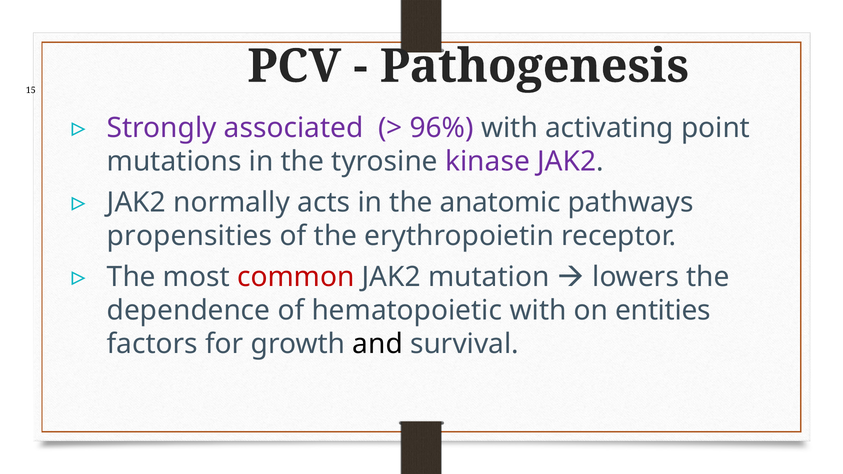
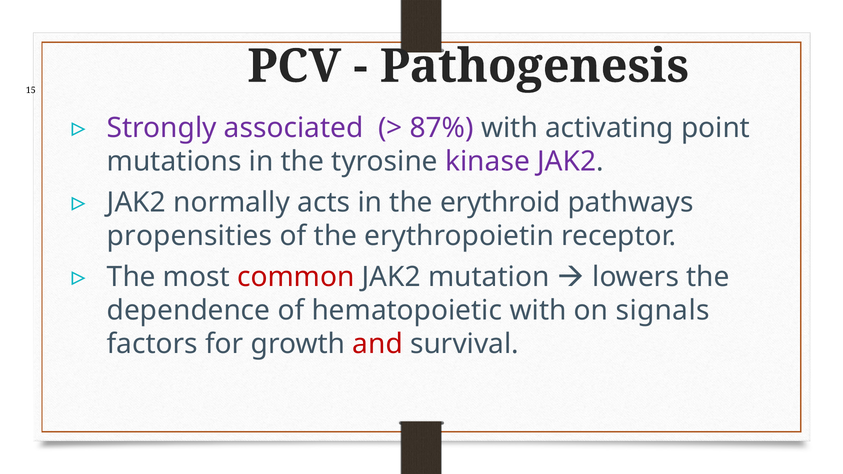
96%: 96% -> 87%
anatomic: anatomic -> erythroid
entities: entities -> signals
and colour: black -> red
